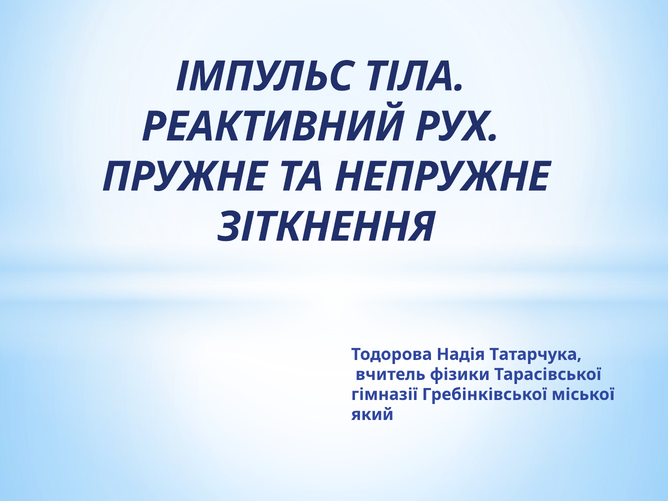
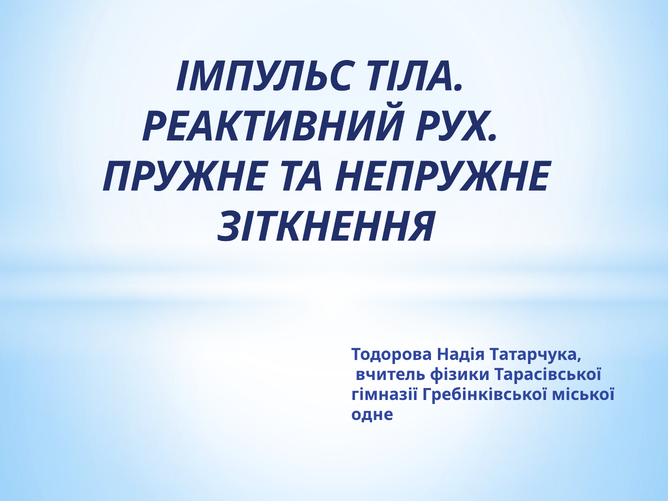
який: який -> одне
